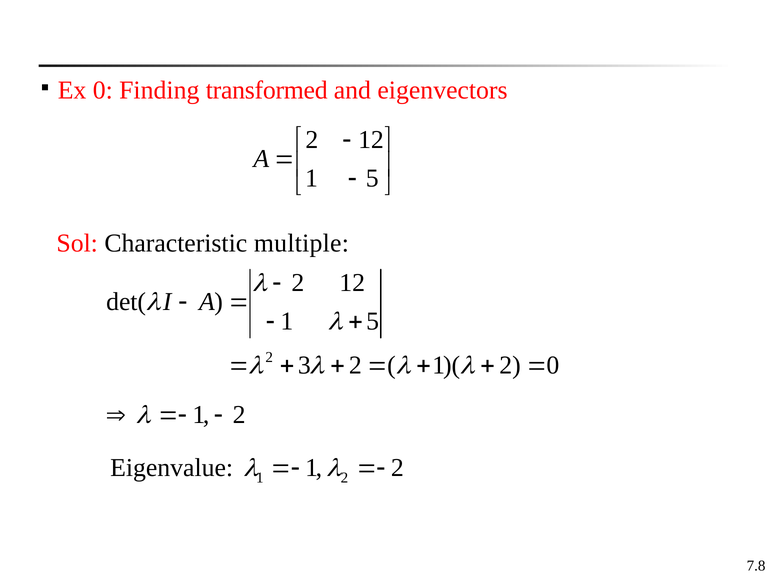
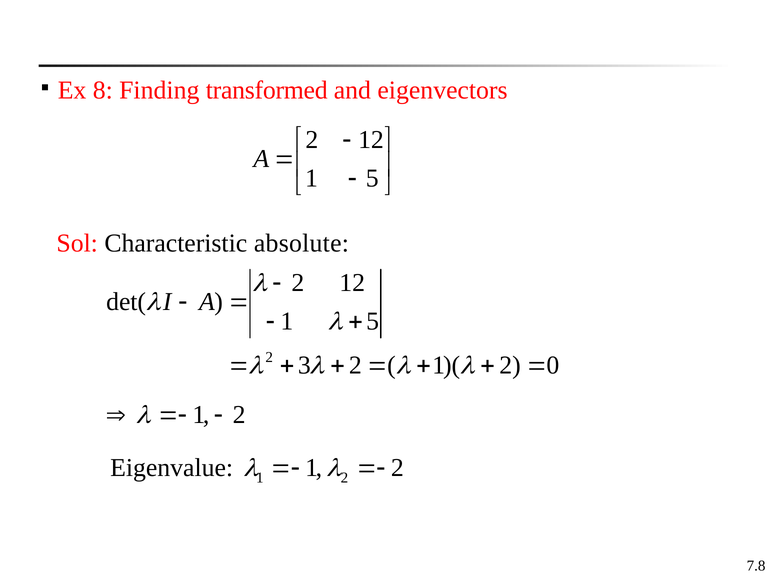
Ex 0: 0 -> 8
multiple: multiple -> absolute
